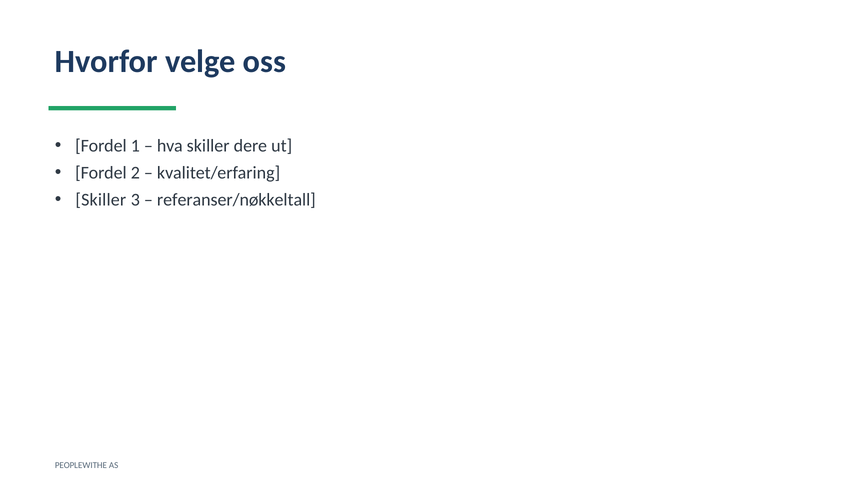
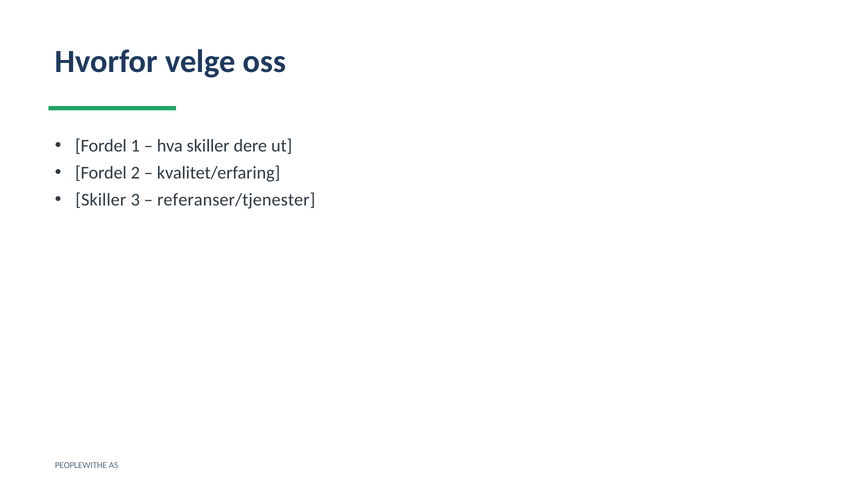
referanser/nøkkeltall: referanser/nøkkeltall -> referanser/tjenester
